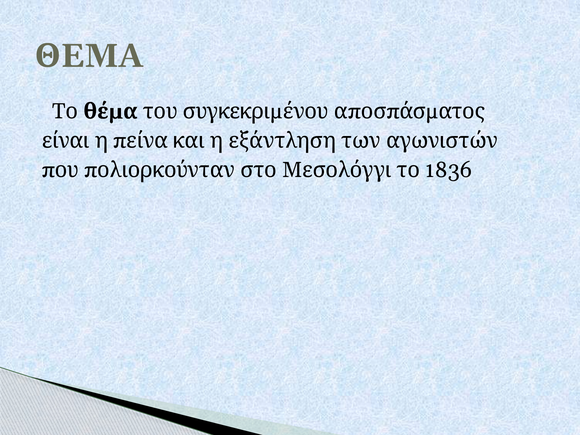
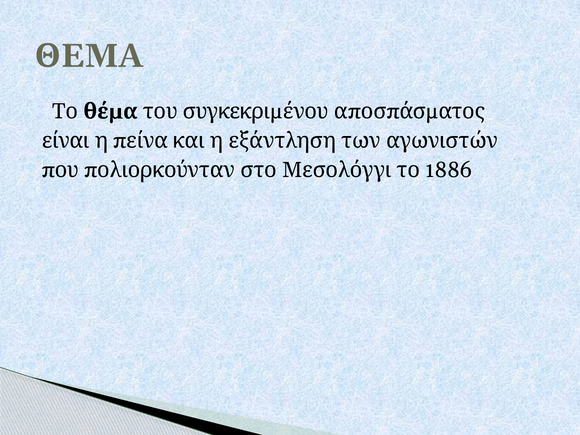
1836: 1836 -> 1886
